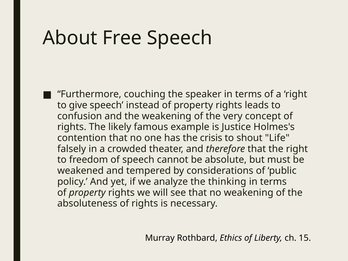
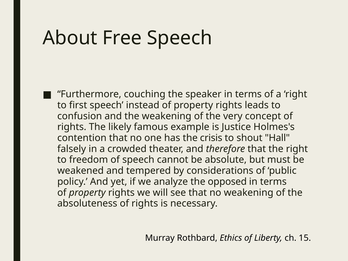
give: give -> first
Life: Life -> Hall
thinking: thinking -> opposed
